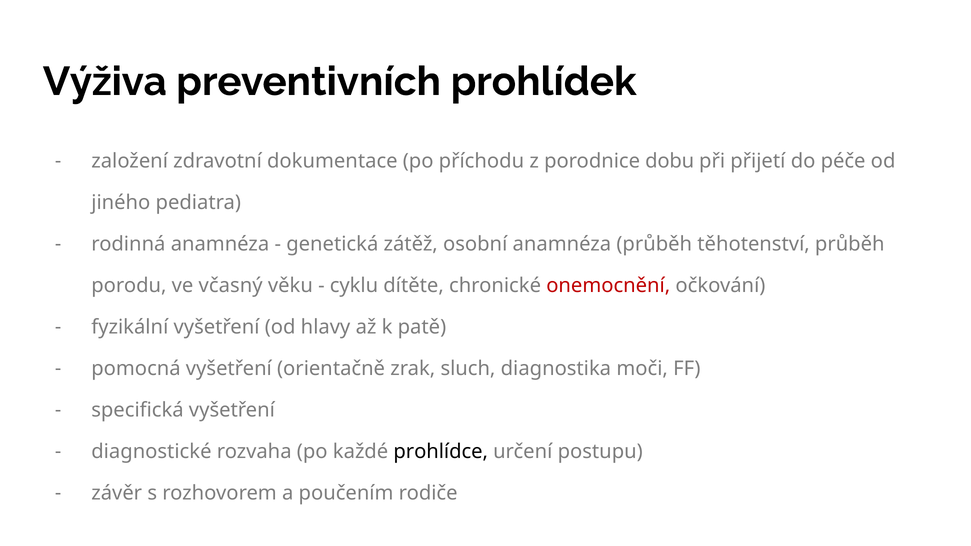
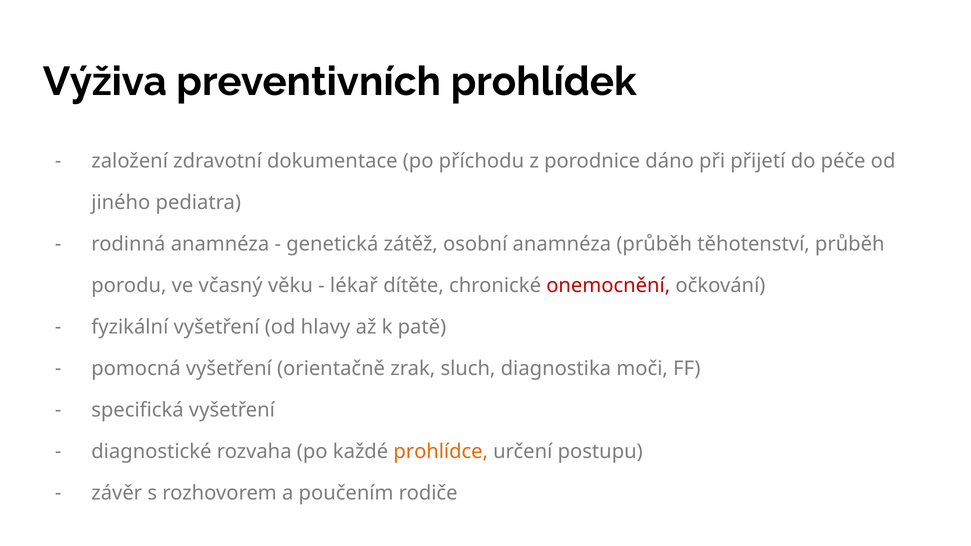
dobu: dobu -> dáno
cyklu: cyklu -> lékař
prohlídce colour: black -> orange
